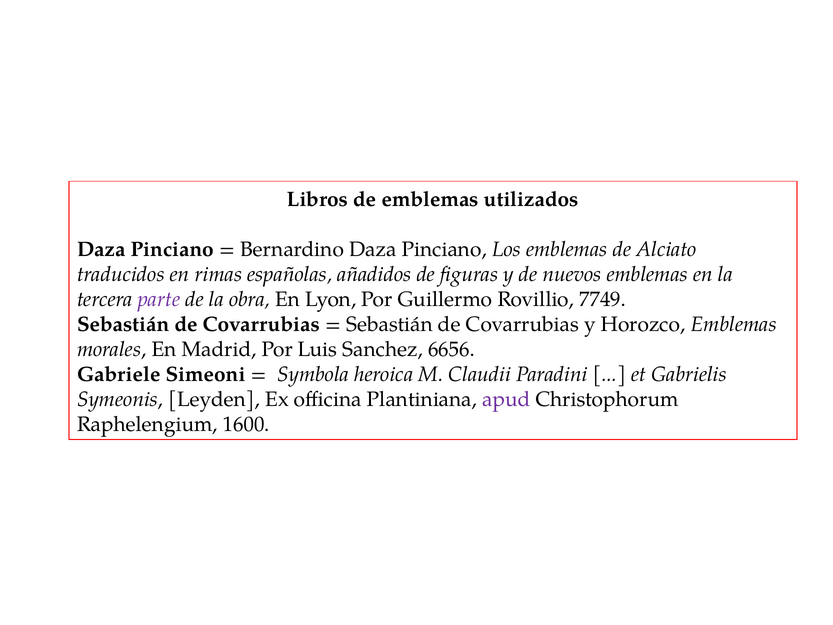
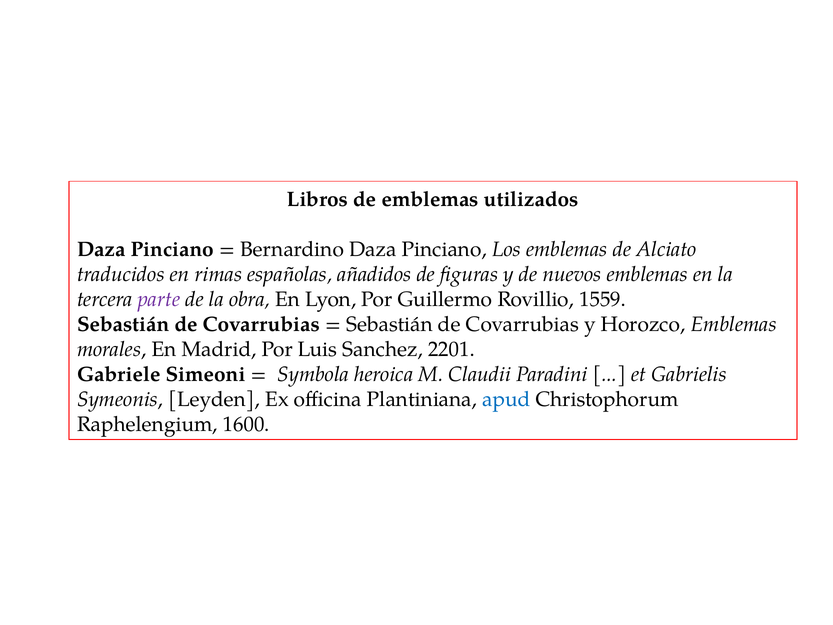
7749: 7749 -> 1559
6656: 6656 -> 2201
apud colour: purple -> blue
